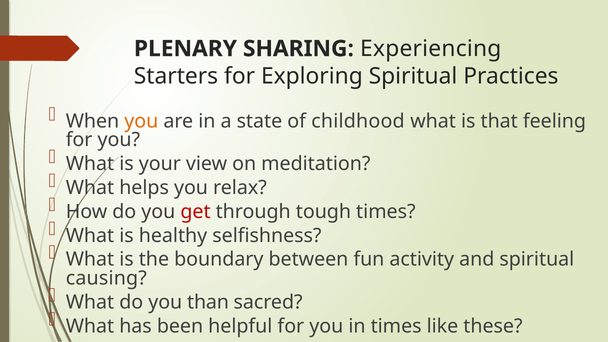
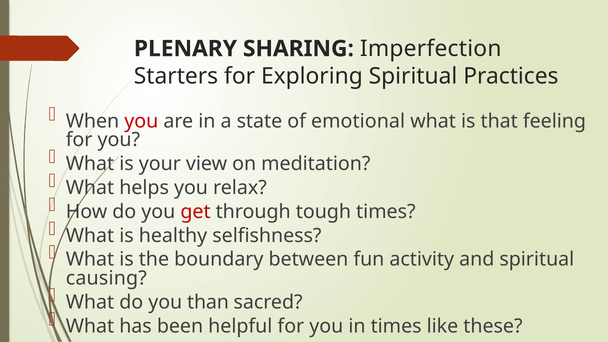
Experiencing: Experiencing -> Imperfection
you at (141, 121) colour: orange -> red
childhood: childhood -> emotional
